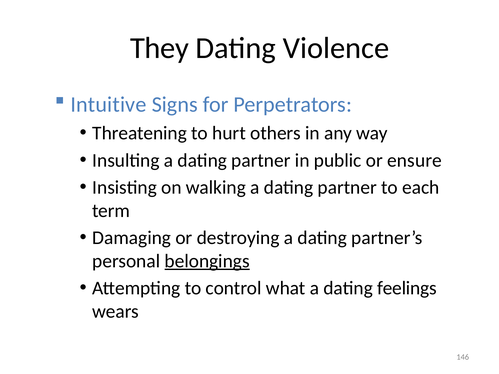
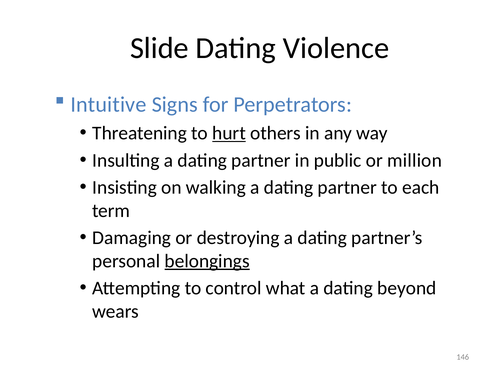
They: They -> Slide
hurt underline: none -> present
ensure: ensure -> million
feelings: feelings -> beyond
